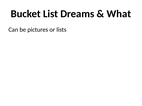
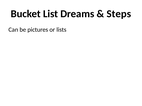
What: What -> Steps
